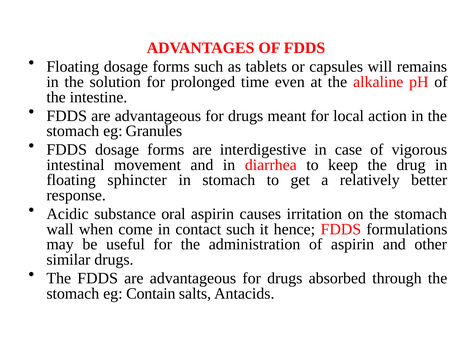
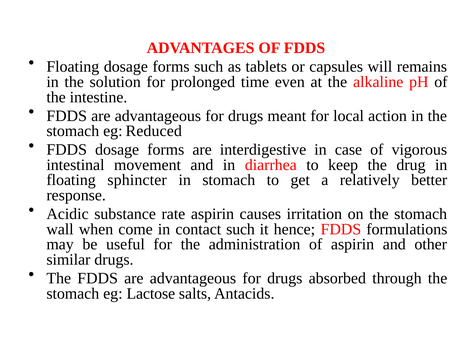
Granules: Granules -> Reduced
oral: oral -> rate
Contain: Contain -> Lactose
